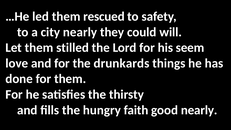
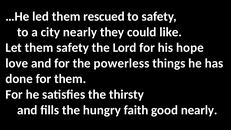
will: will -> like
them stilled: stilled -> safety
seem: seem -> hope
drunkards: drunkards -> powerless
